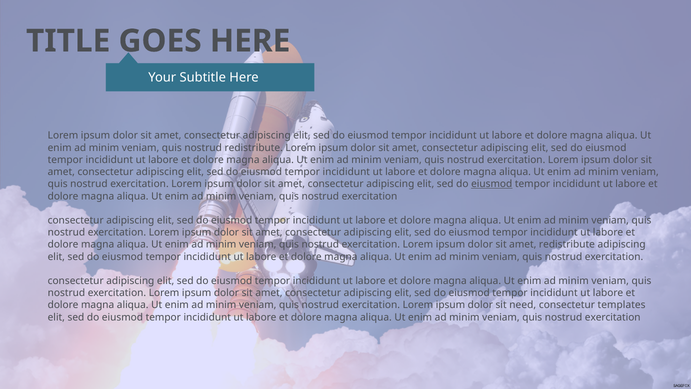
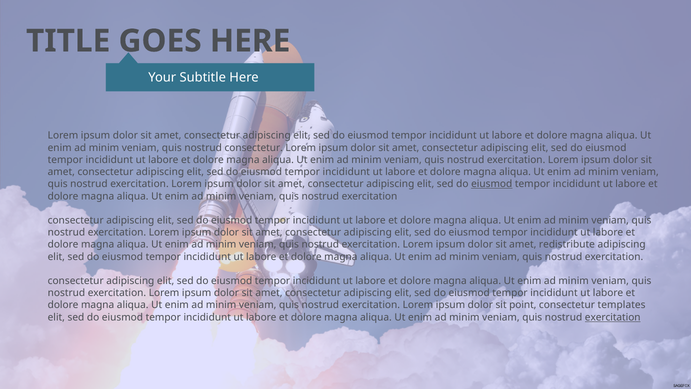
nostrud redistribute: redistribute -> consectetur
need: need -> point
exercitation at (613, 317) underline: none -> present
